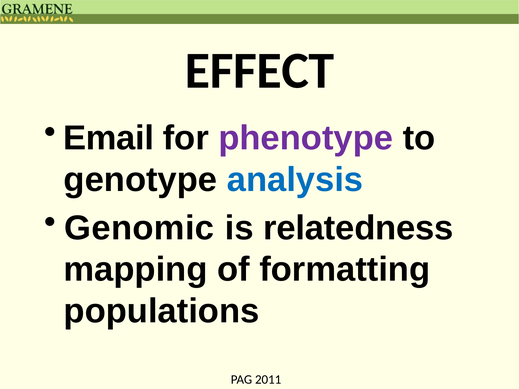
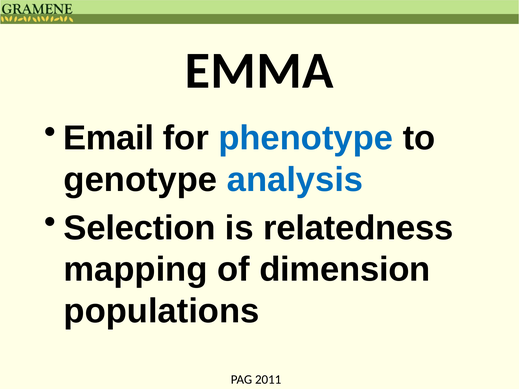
EFFECT: EFFECT -> EMMA
phenotype colour: purple -> blue
Genomic: Genomic -> Selection
formatting: formatting -> dimension
